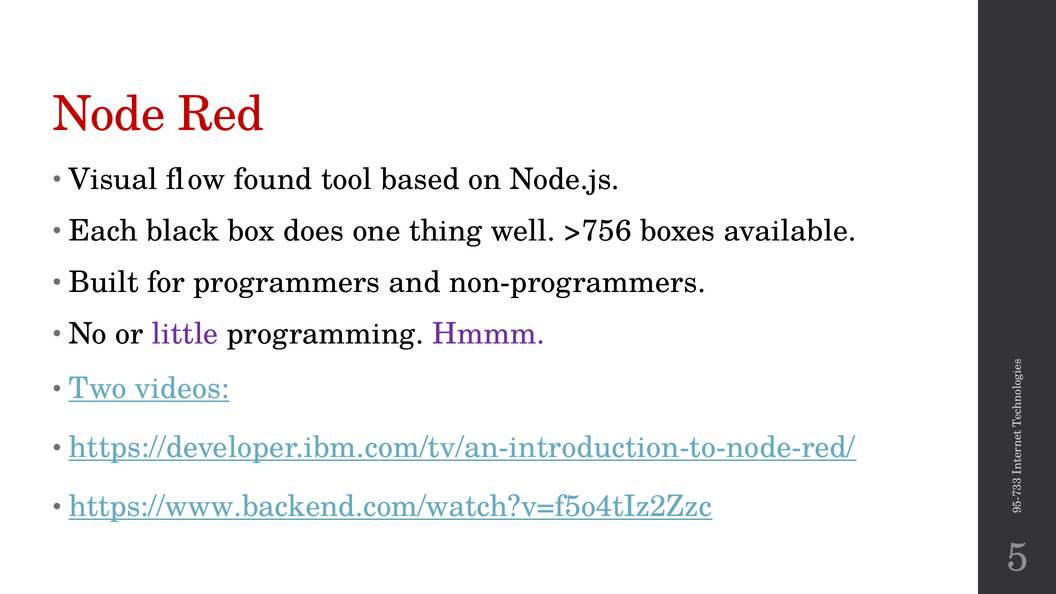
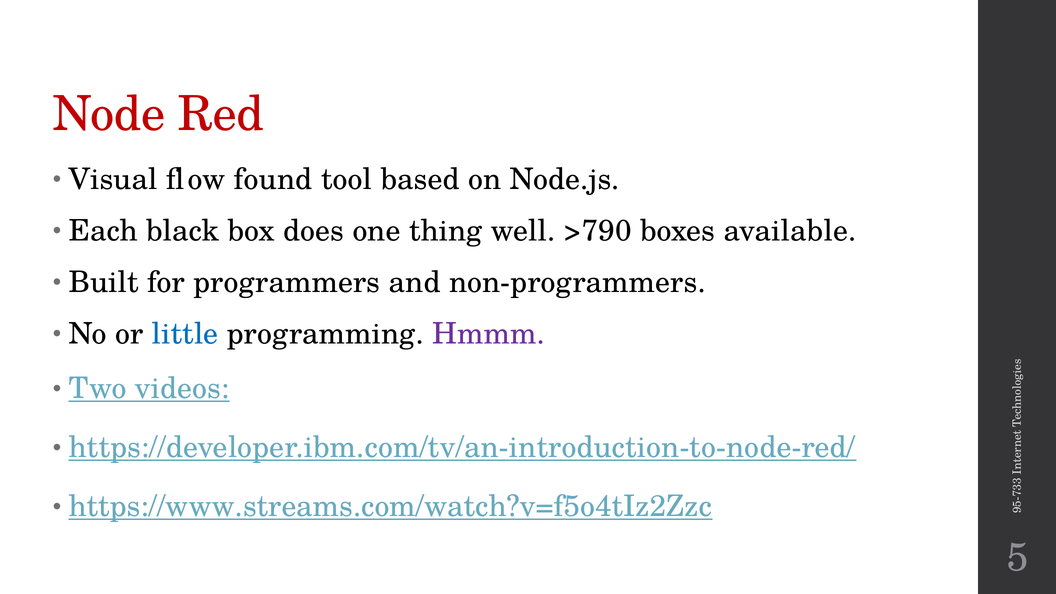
>756: >756 -> >790
little colour: purple -> blue
https://www.backend.com/watch?v=f5o4tIz2Zzc: https://www.backend.com/watch?v=f5o4tIz2Zzc -> https://www.streams.com/watch?v=f5o4tIz2Zzc
